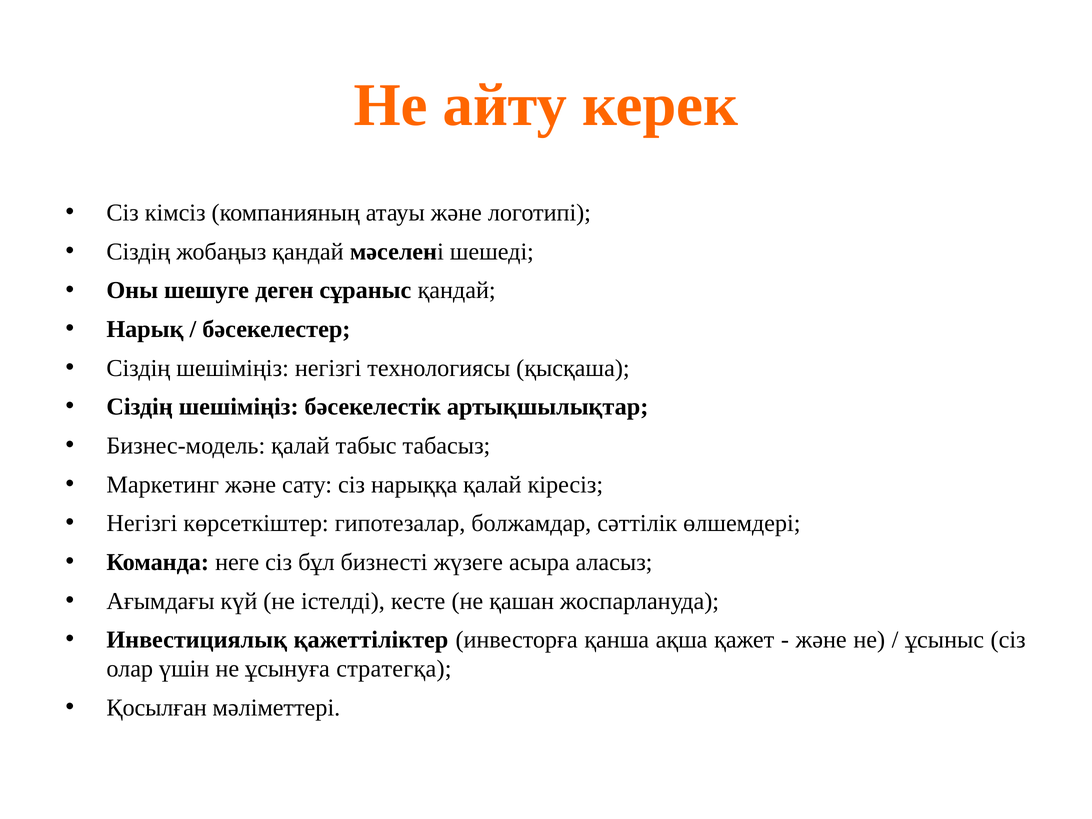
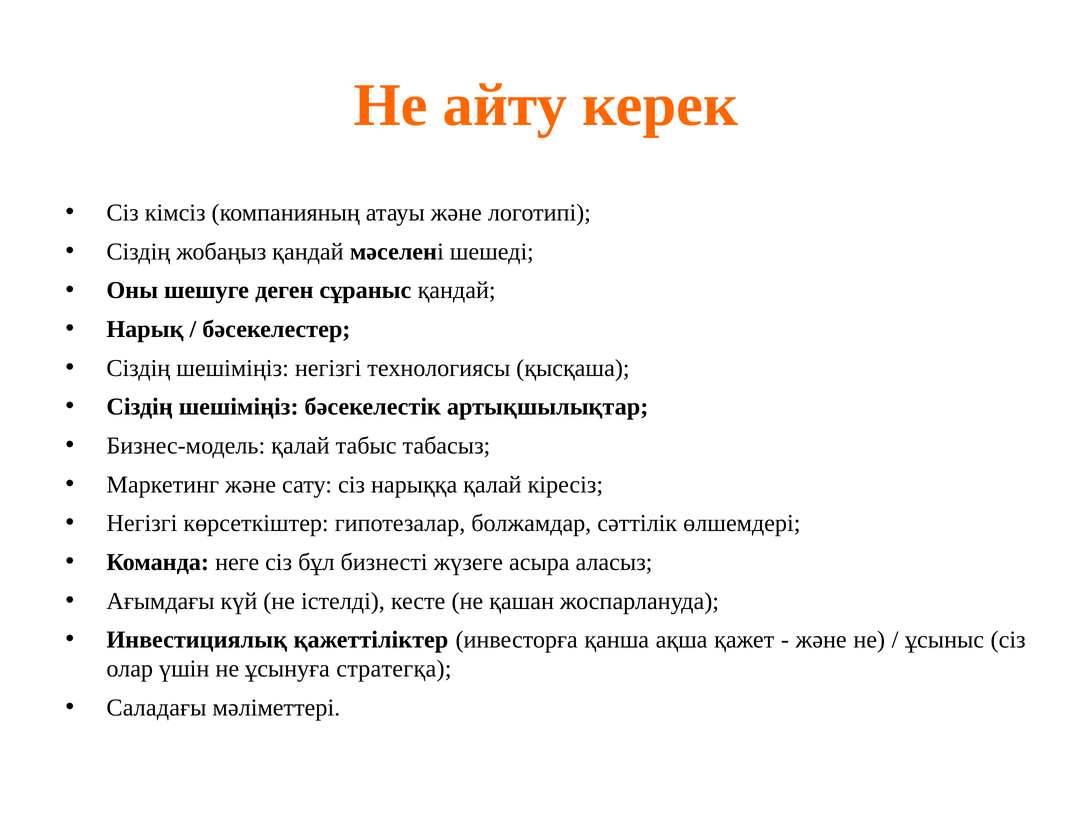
Қосылған: Қосылған -> Саладағы
